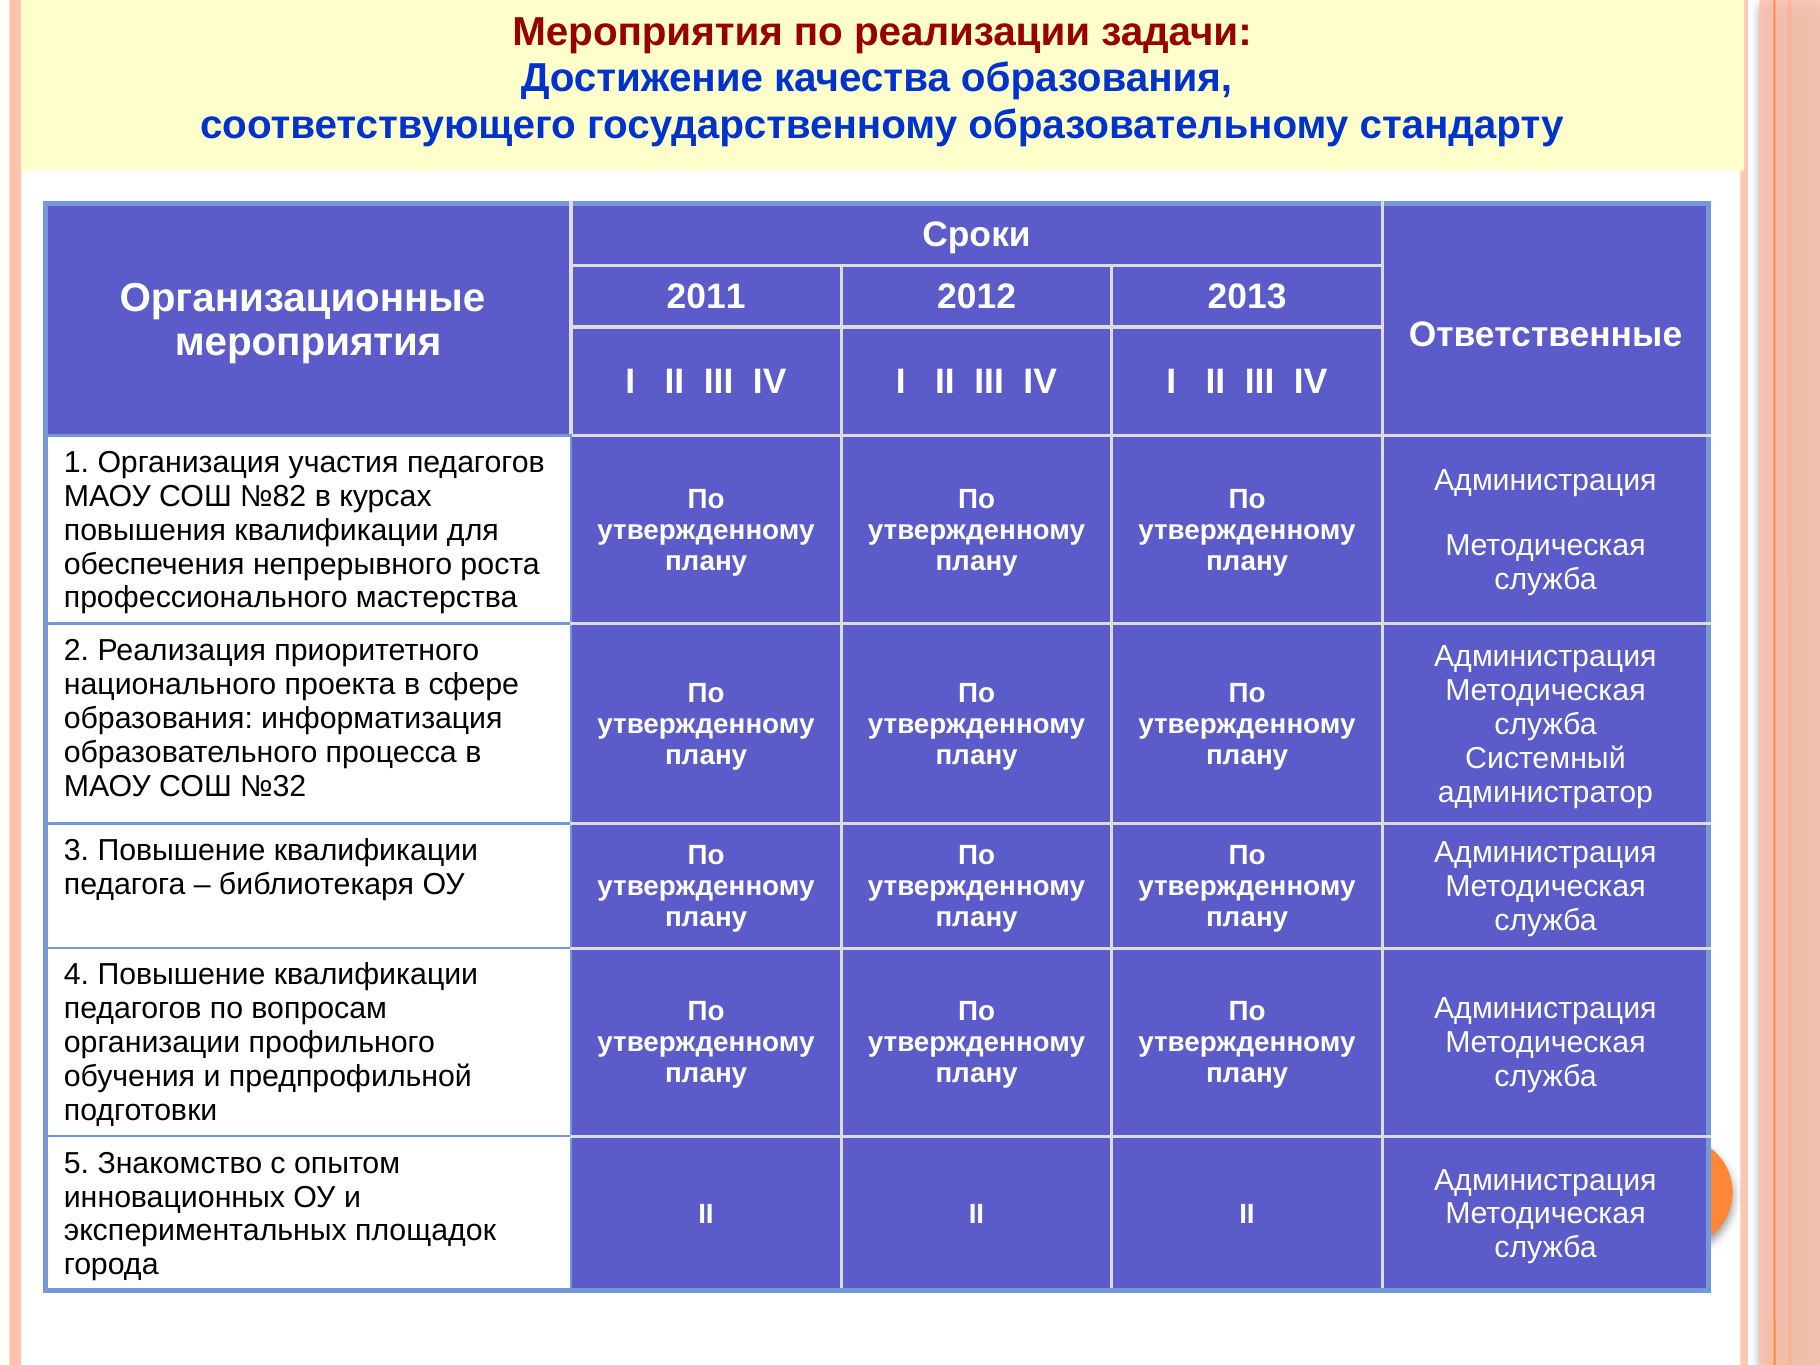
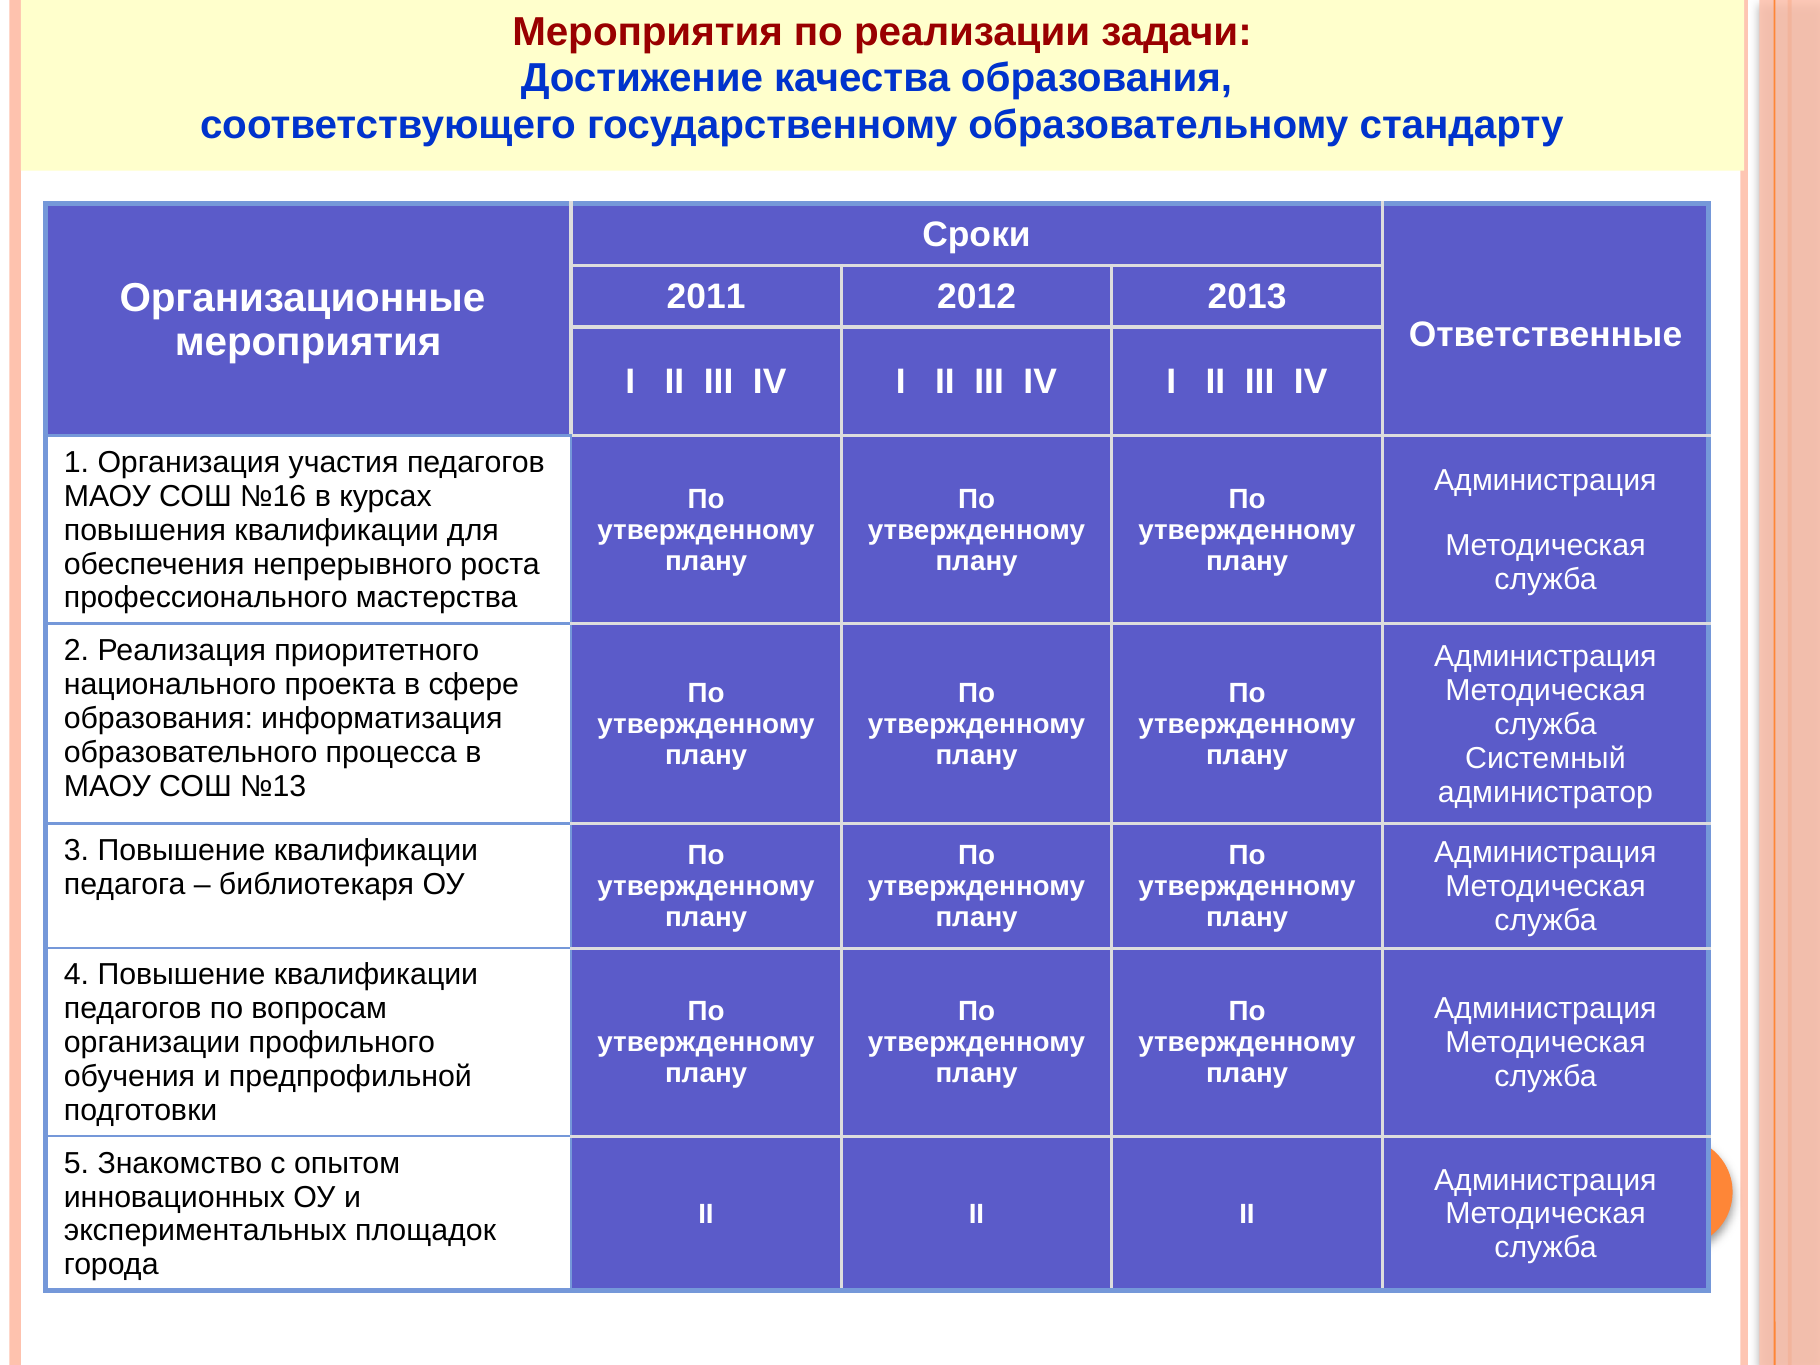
№82: №82 -> №16
№32: №32 -> №13
